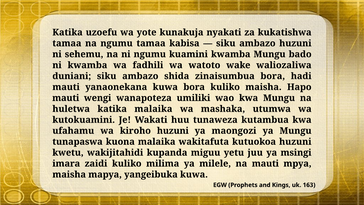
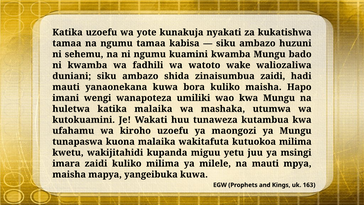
zinaisumbua bora: bora -> zaidi
mauti at (66, 98): mauti -> imani
kiroho huzuni: huzuni -> uzoefu
kutuokoa huzuni: huzuni -> milima
